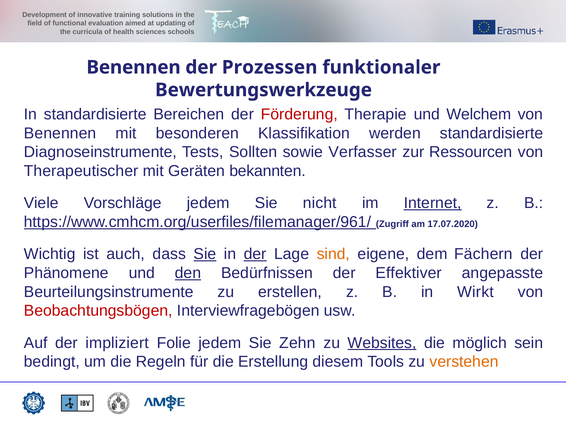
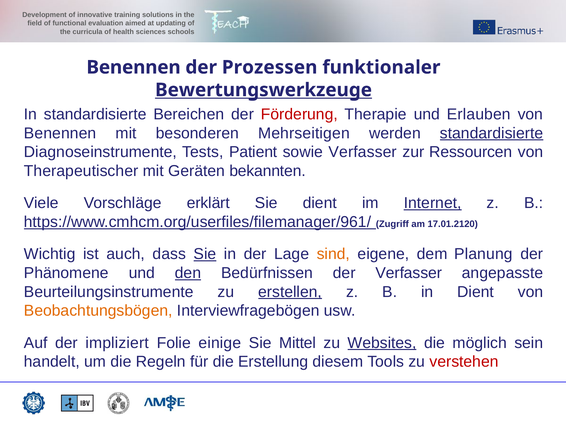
Bewertungswerkzeuge underline: none -> present
Welchem: Welchem -> Erlauben
Klassifikation: Klassifikation -> Mehrseitigen
standardisierte at (492, 133) underline: none -> present
Sollten: Sollten -> Patient
Vorschläge jedem: jedem -> erklärt
Sie nicht: nicht -> dient
17.07.2020: 17.07.2020 -> 17.01.2120
der at (255, 254) underline: present -> none
Fächern: Fächern -> Planung
der Effektiver: Effektiver -> Verfasser
erstellen underline: none -> present
in Wirkt: Wirkt -> Dient
Beobachtungsbögen colour: red -> orange
Folie jedem: jedem -> einige
Zehn: Zehn -> Mittel
bedingt: bedingt -> handelt
verstehen colour: orange -> red
